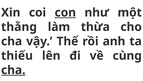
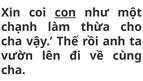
thằng: thằng -> chạnh
thiếu: thiếu -> vườn
cha at (13, 70) underline: present -> none
